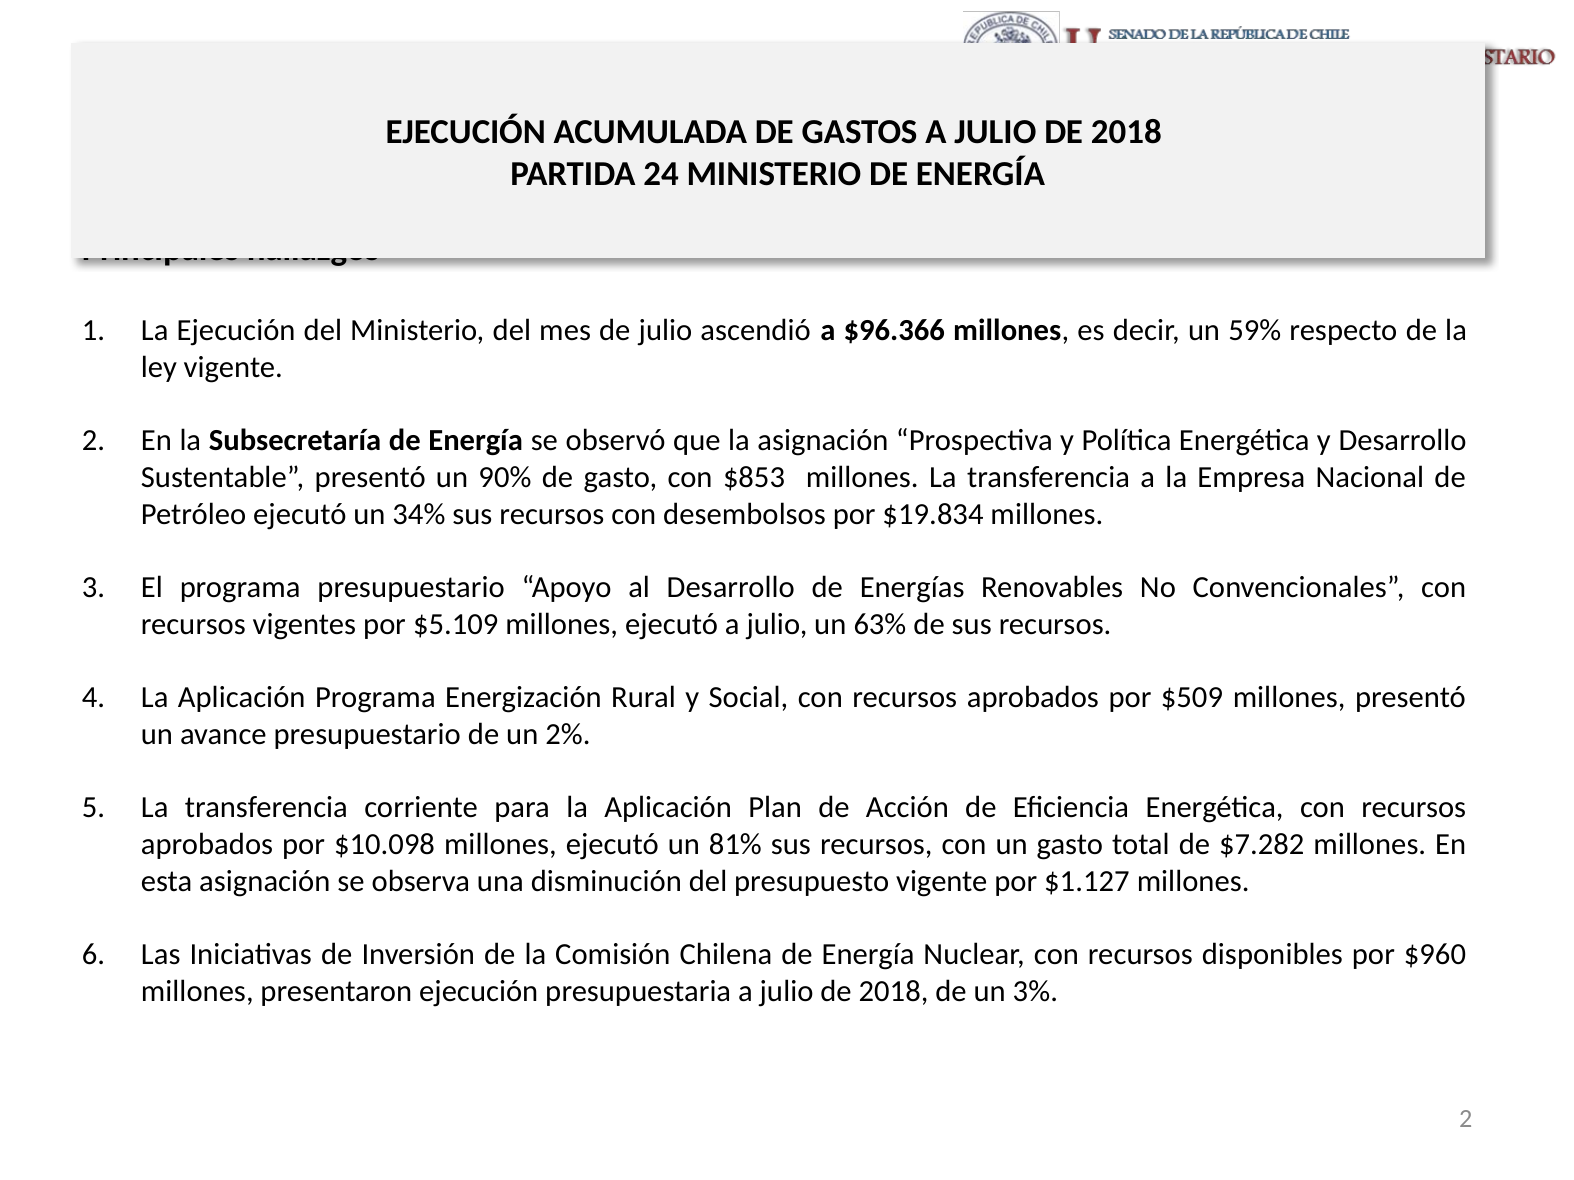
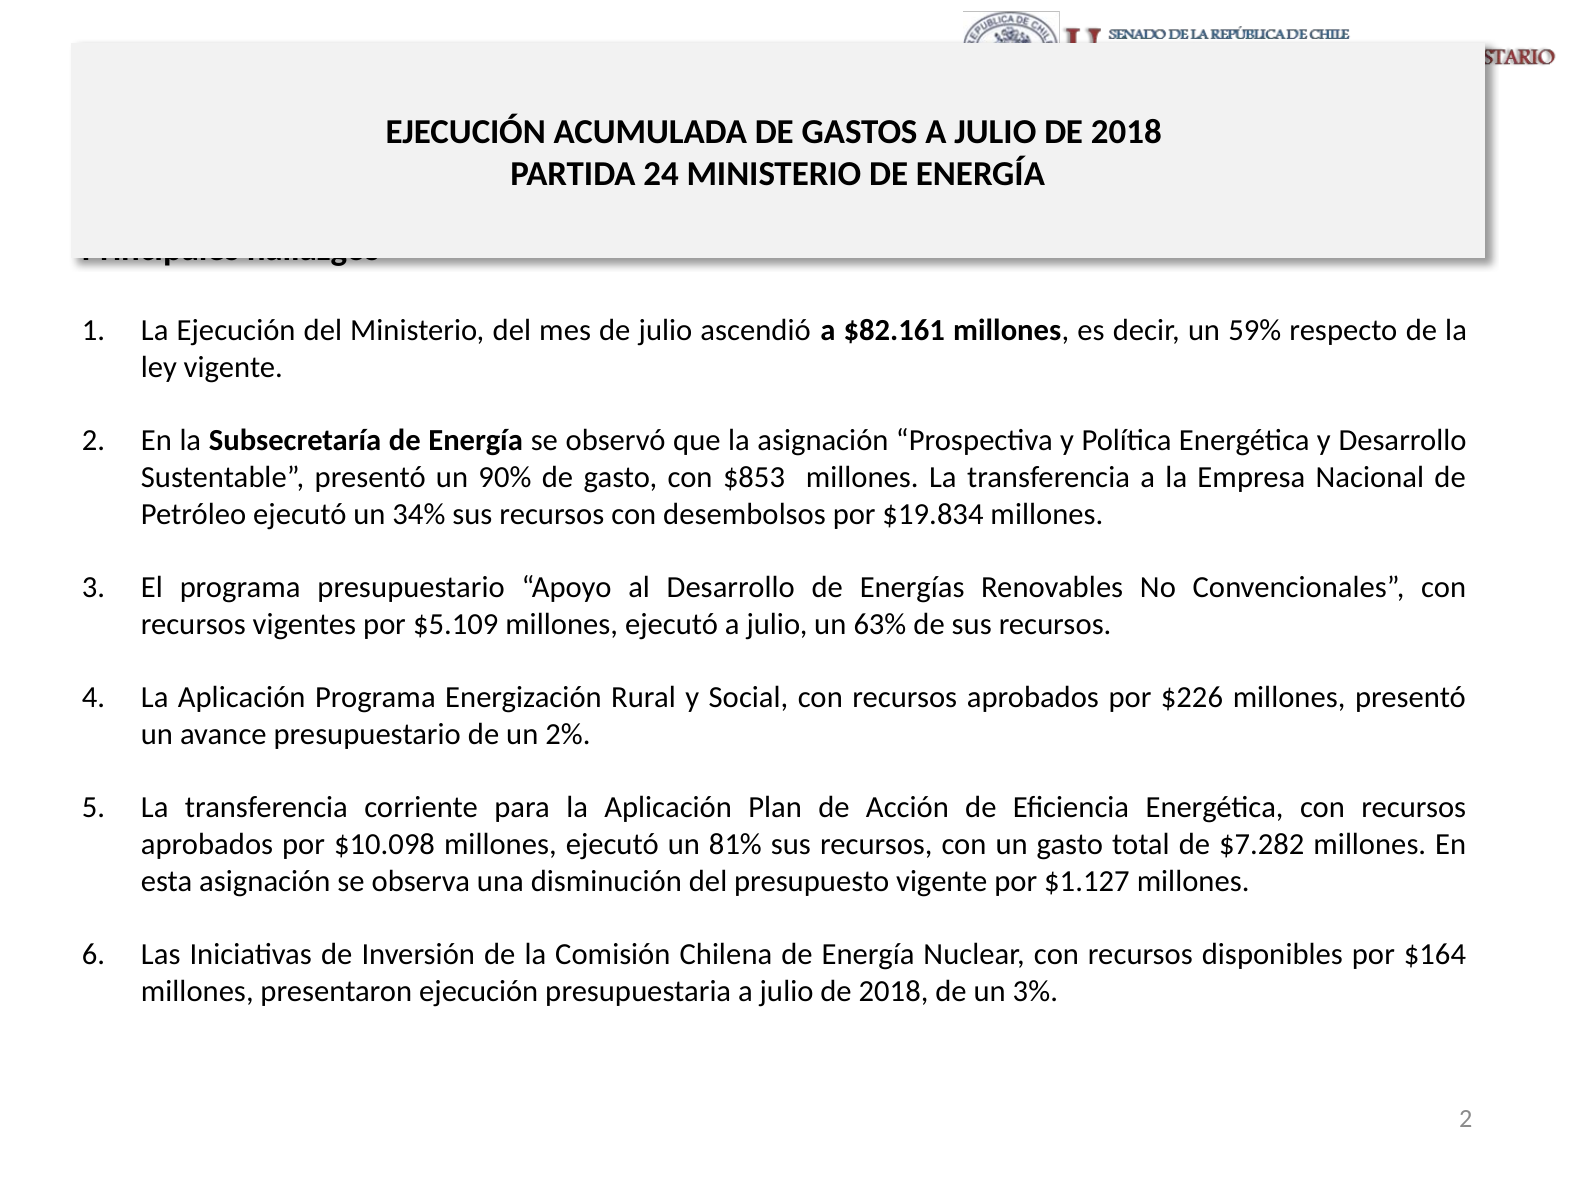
$96.366: $96.366 -> $82.161
$509: $509 -> $226
$960: $960 -> $164
